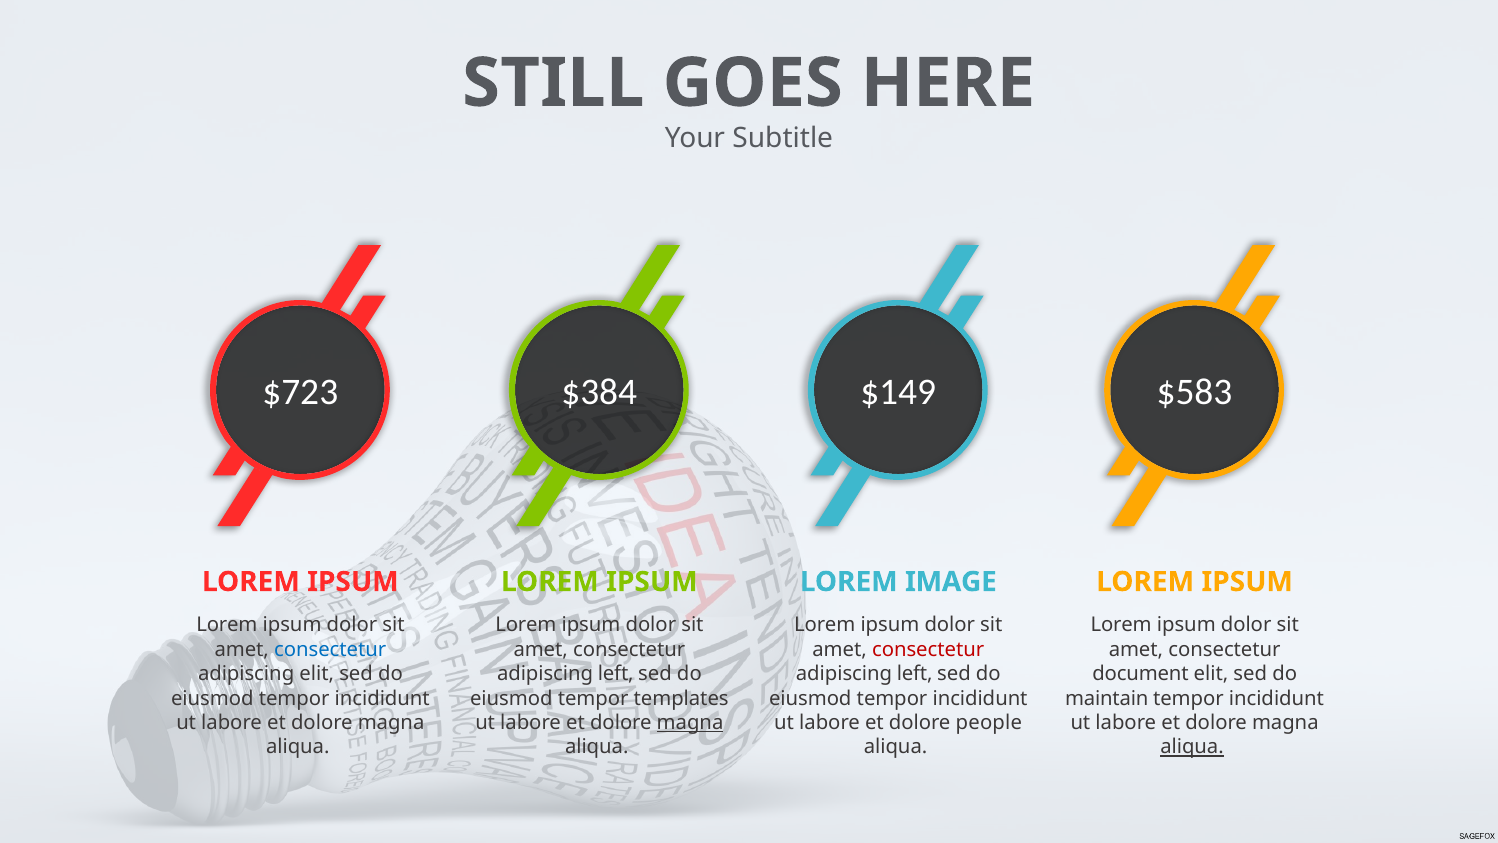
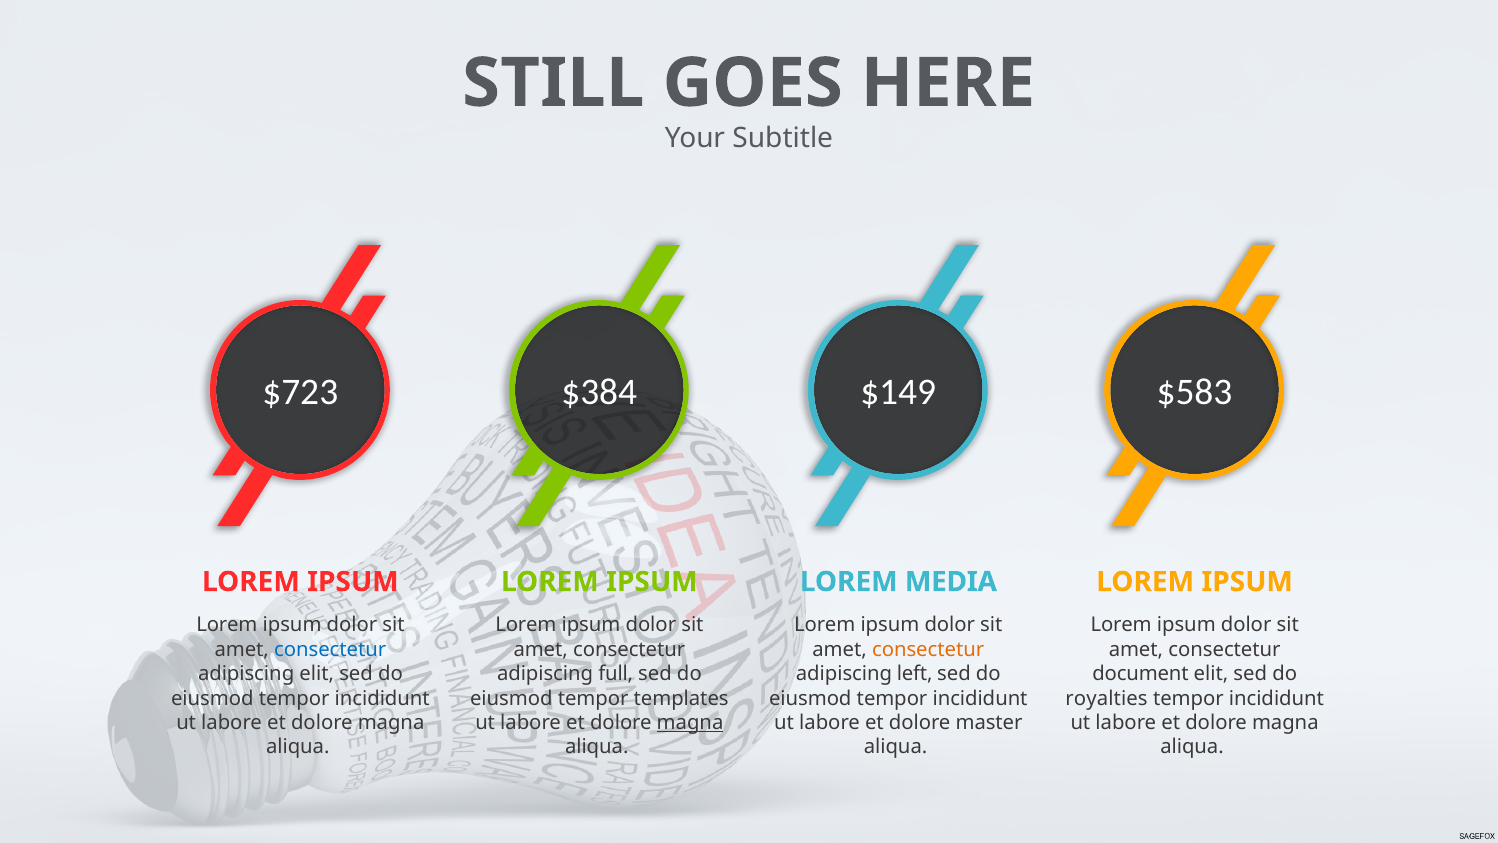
IMAGE: IMAGE -> MEDIA
consectetur at (928, 649) colour: red -> orange
left at (616, 674): left -> full
maintain: maintain -> royalties
people: people -> master
aliqua at (1192, 747) underline: present -> none
